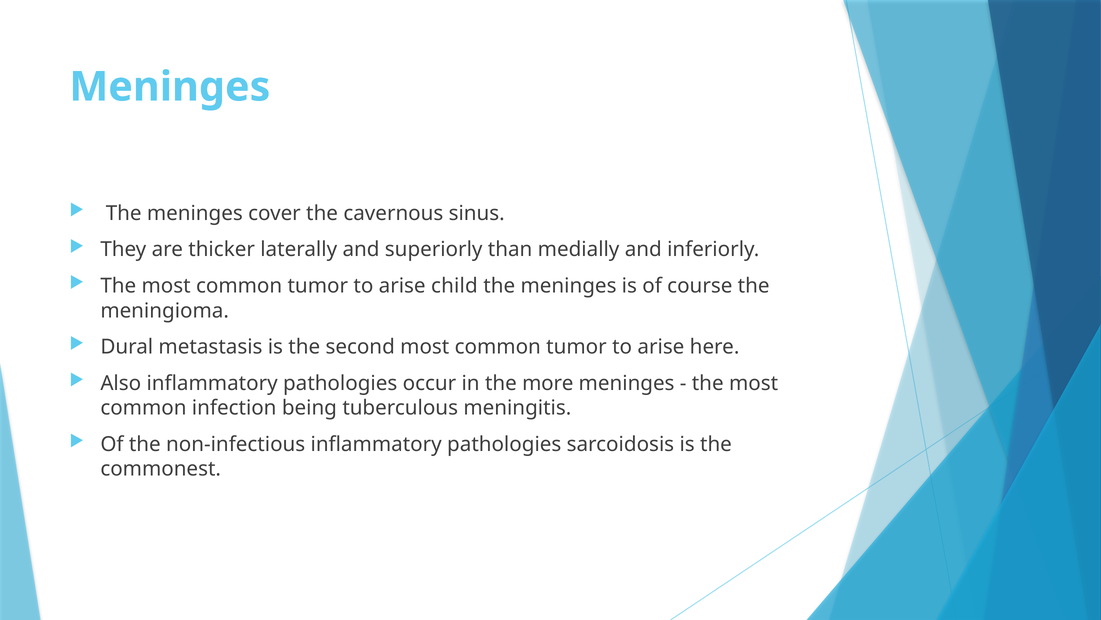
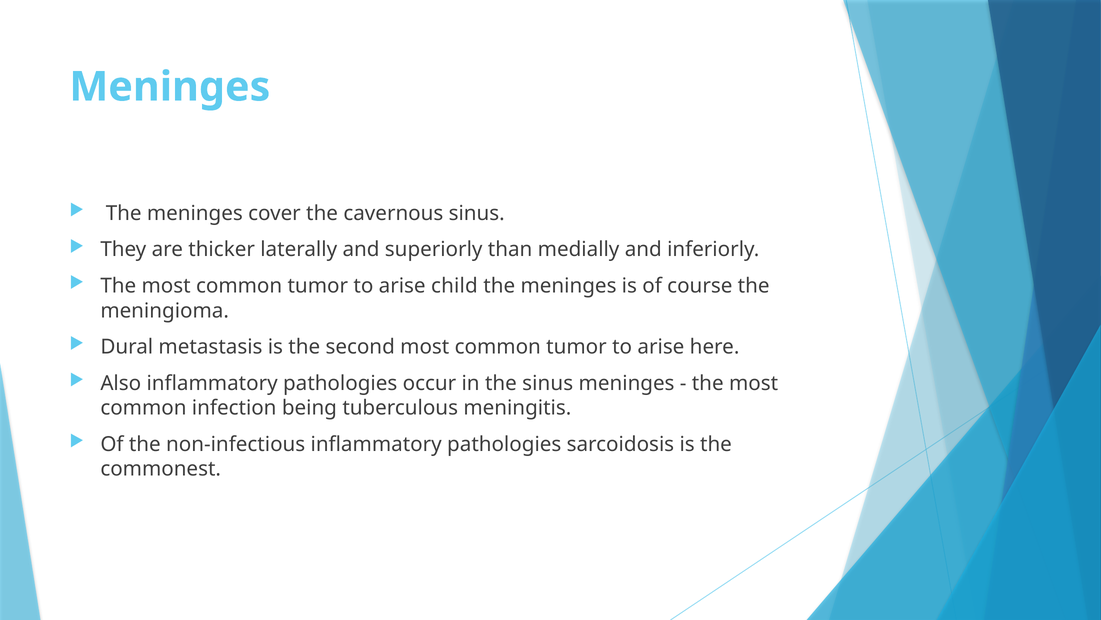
the more: more -> sinus
